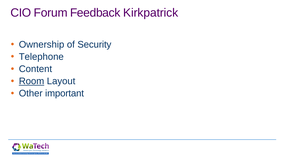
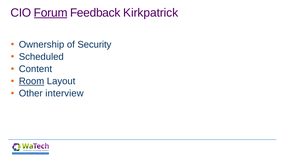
Forum underline: none -> present
Telephone: Telephone -> Scheduled
important: important -> interview
